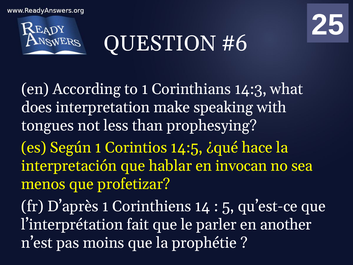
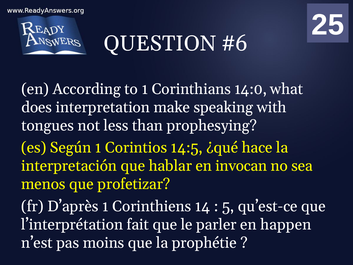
14:3: 14:3 -> 14:0
another: another -> happen
